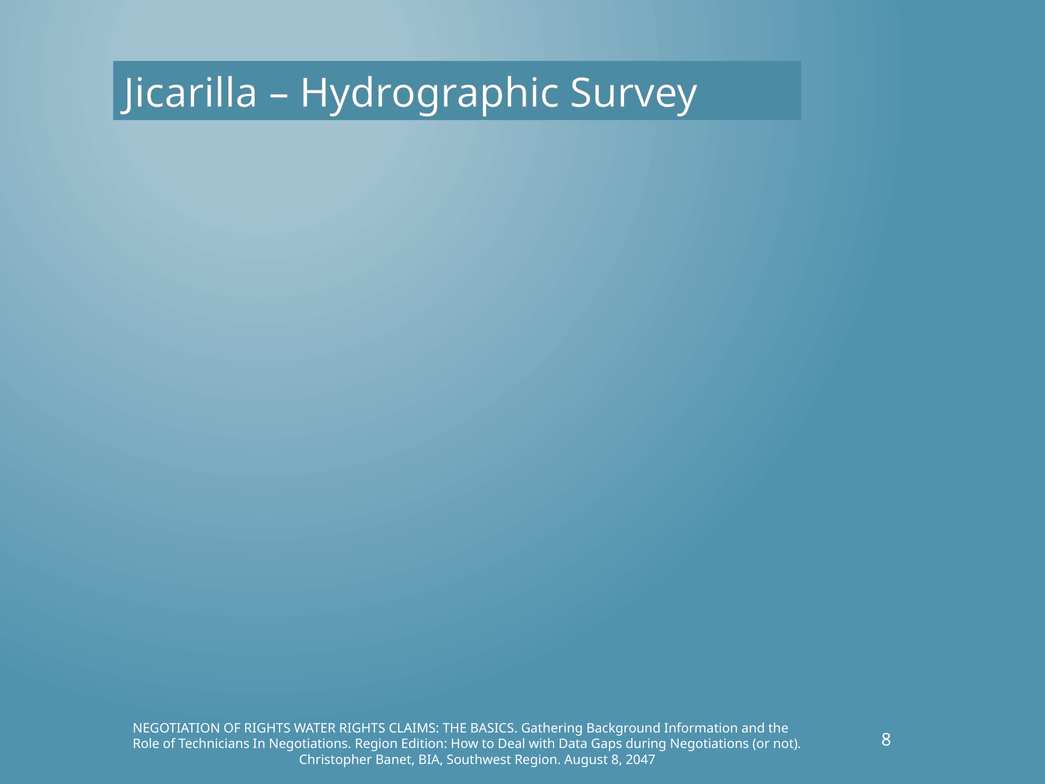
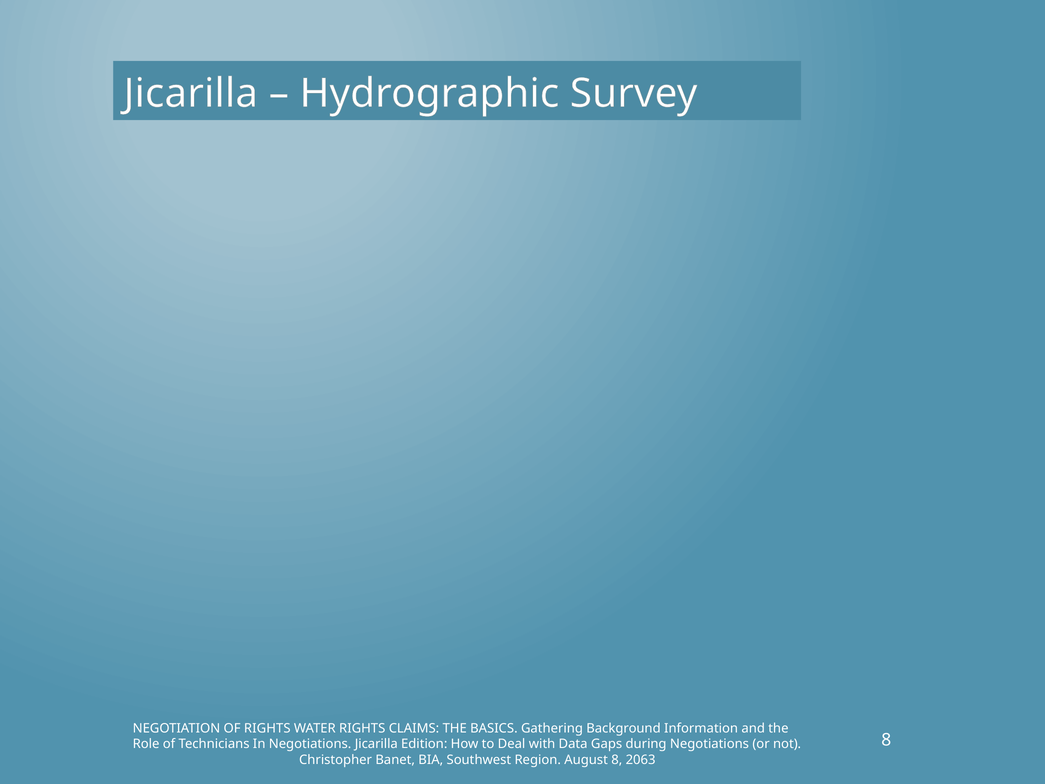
Negotiations Region: Region -> Jicarilla
2047: 2047 -> 2063
